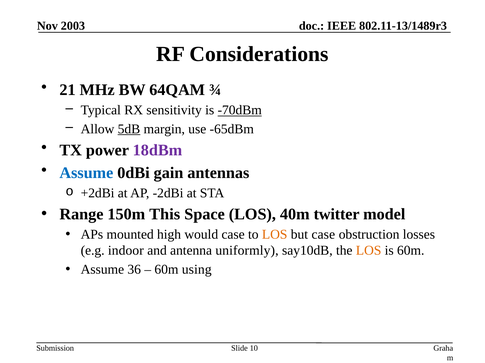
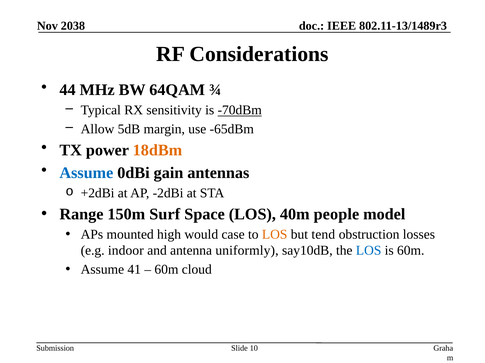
2003: 2003 -> 2038
21: 21 -> 44
5dB underline: present -> none
18dBm colour: purple -> orange
This: This -> Surf
twitter: twitter -> people
but case: case -> tend
LOS at (369, 251) colour: orange -> blue
36: 36 -> 41
using: using -> cloud
